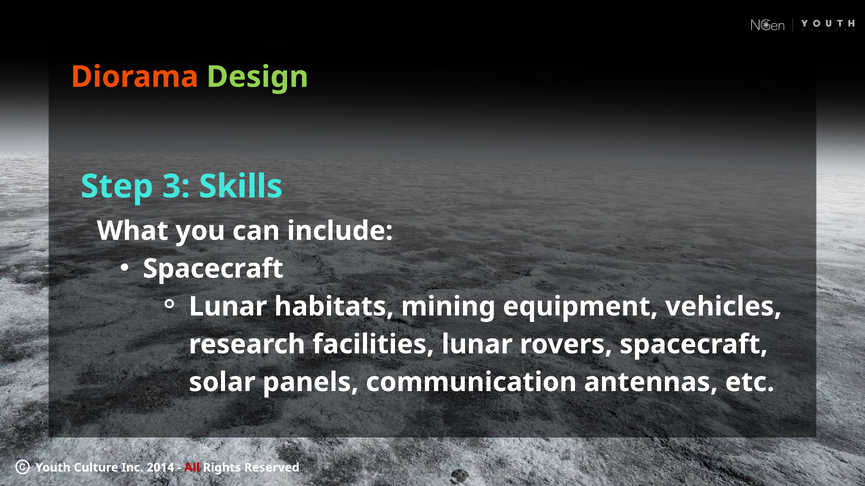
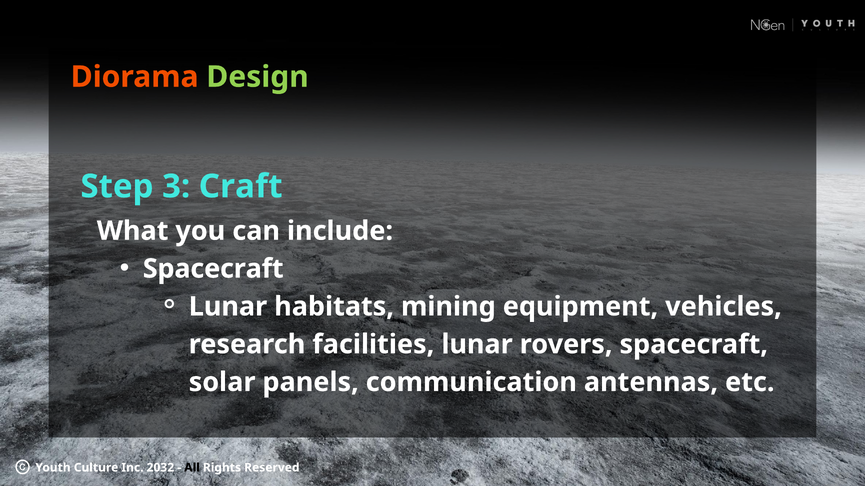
Skills: Skills -> Craft
2014: 2014 -> 2032
All colour: red -> black
